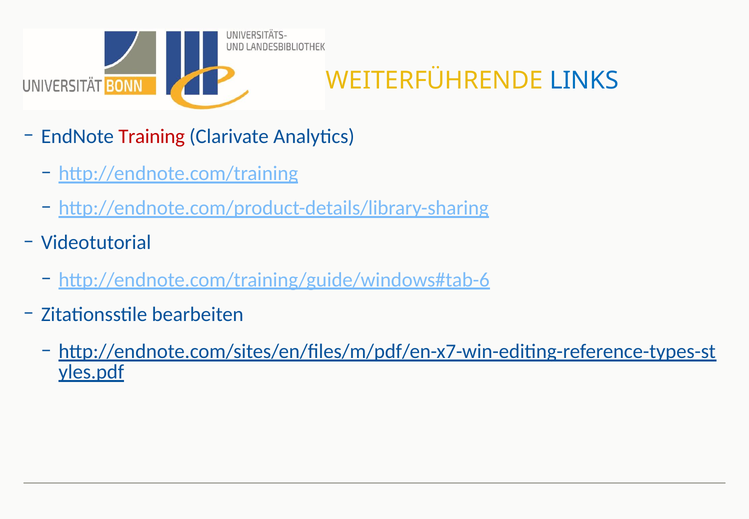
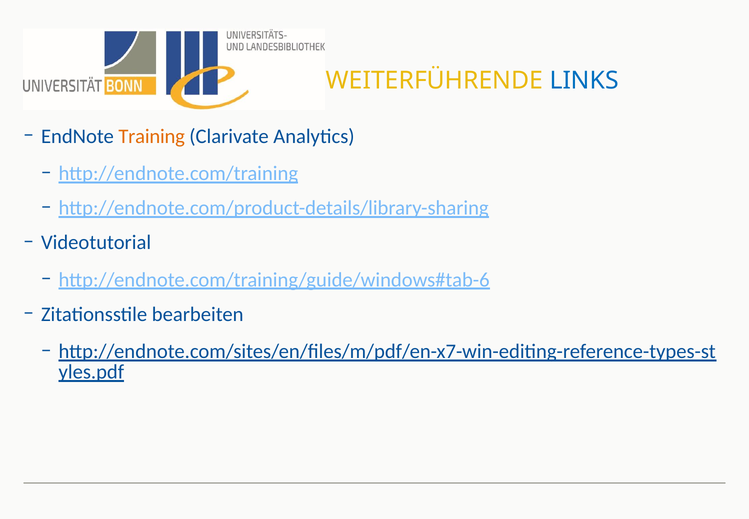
Training colour: red -> orange
